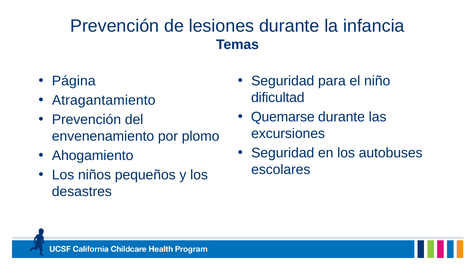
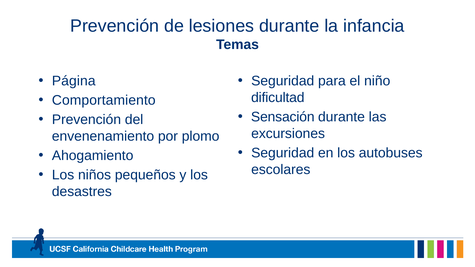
Atragantamiento: Atragantamiento -> Comportamiento
Quemarse: Quemarse -> Sensación
